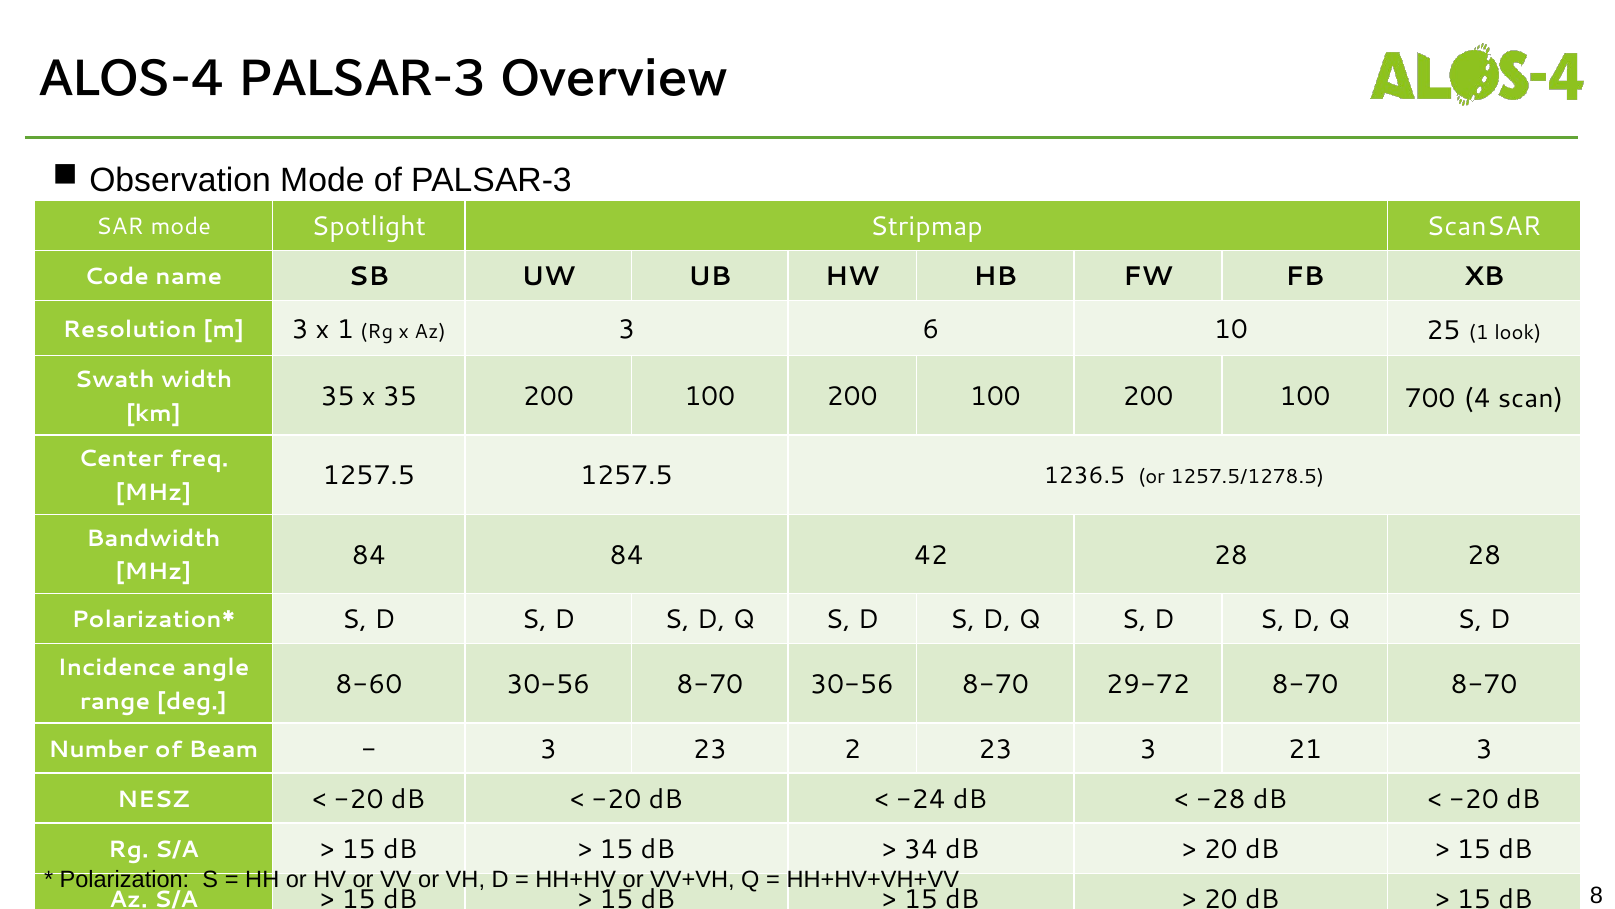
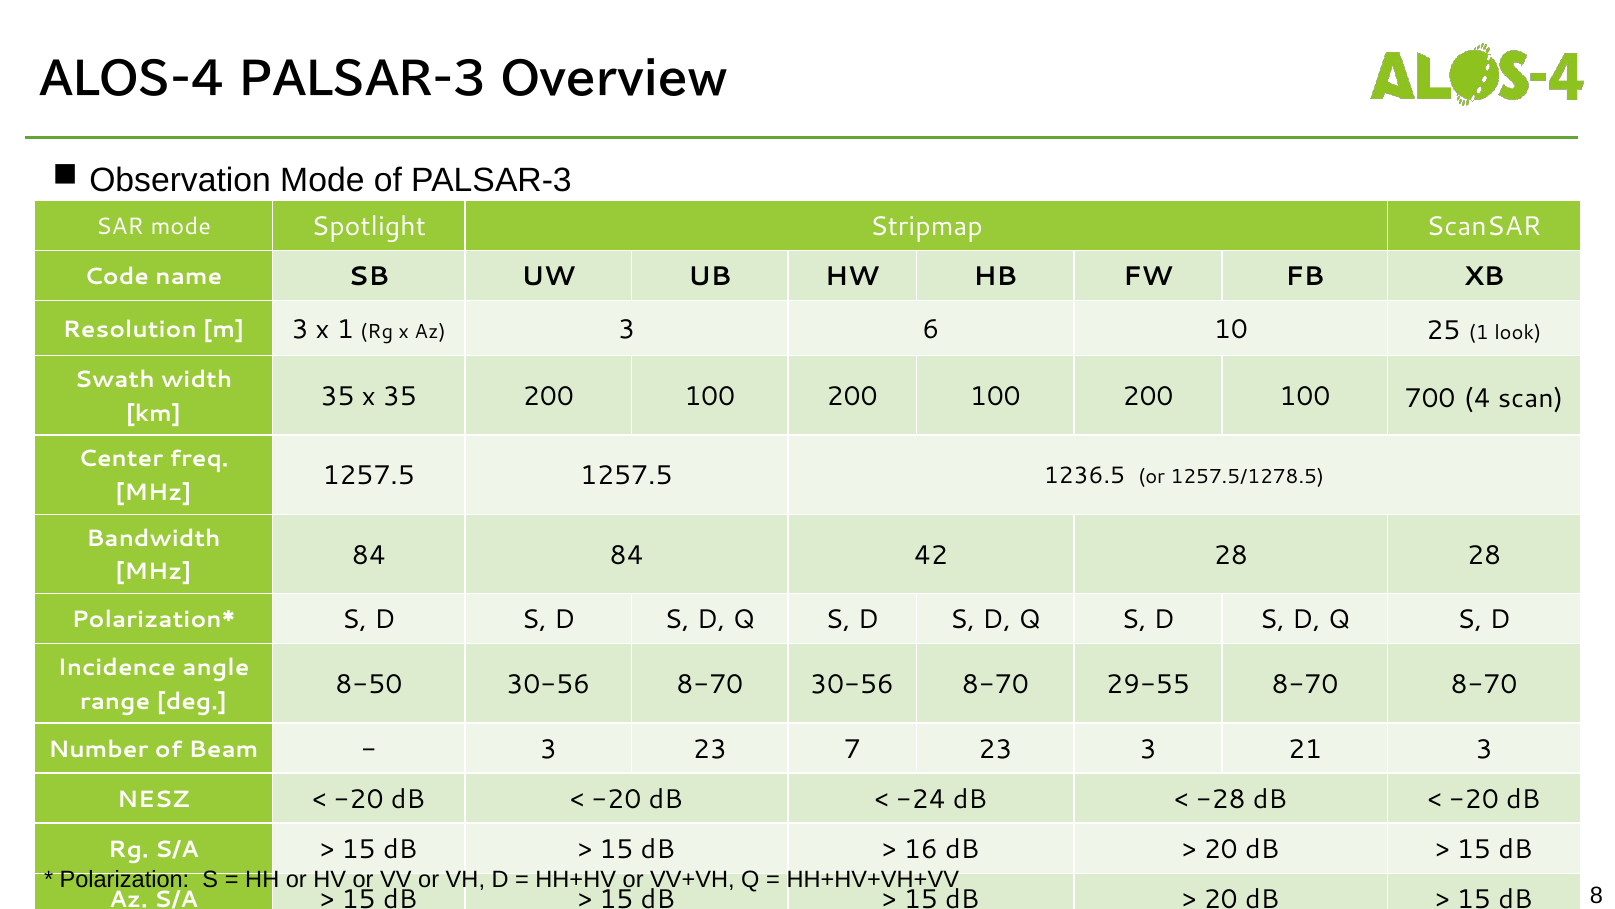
8-60: 8-60 -> 8-50
29-72: 29-72 -> 29-55
2: 2 -> 7
34: 34 -> 16
